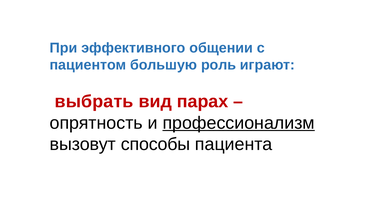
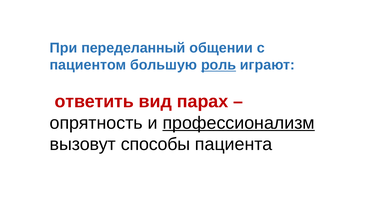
эффективного: эффективного -> переделанный
роль underline: none -> present
выбрать: выбрать -> ответить
